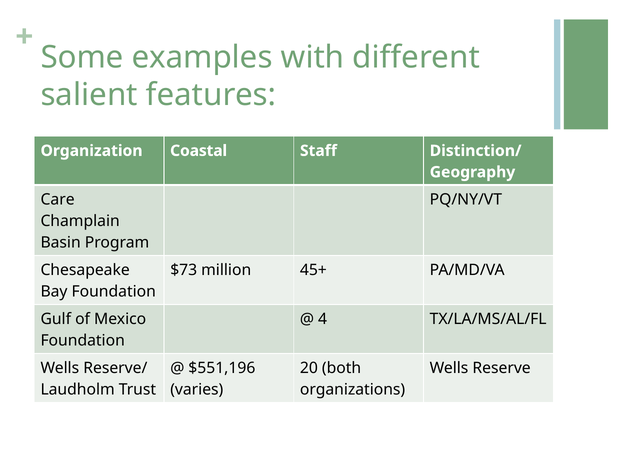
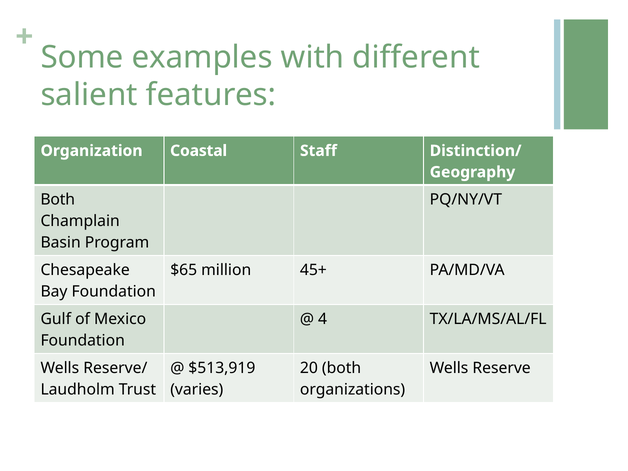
Care at (58, 200): Care -> Both
$73: $73 -> $65
$551,196: $551,196 -> $513,919
